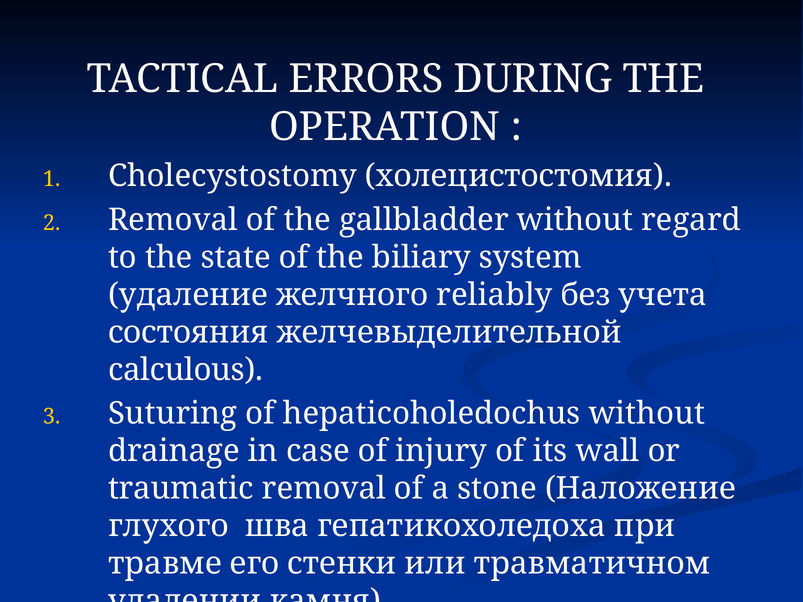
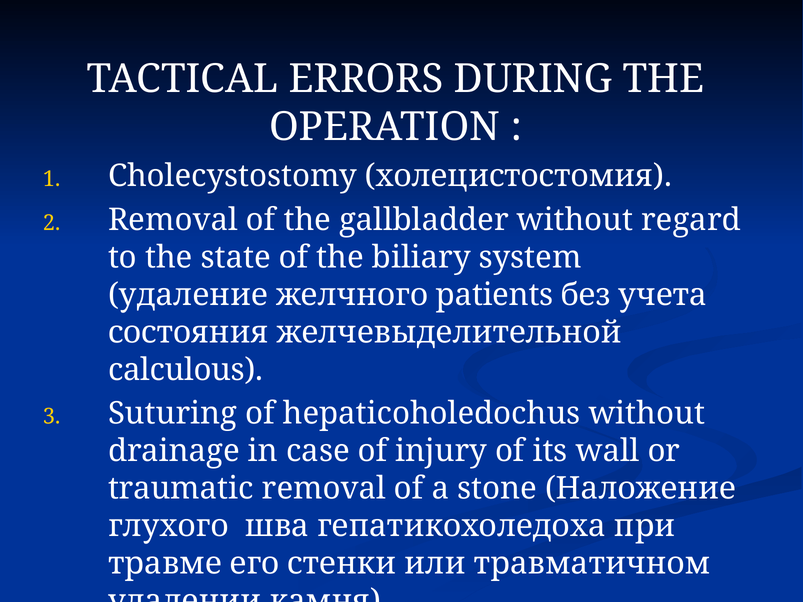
reliably: reliably -> patients
